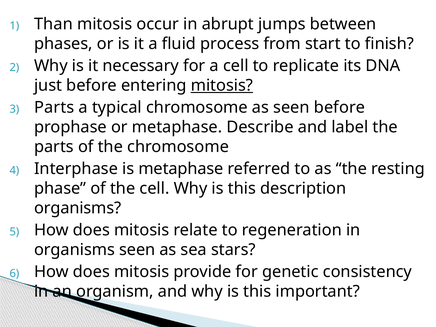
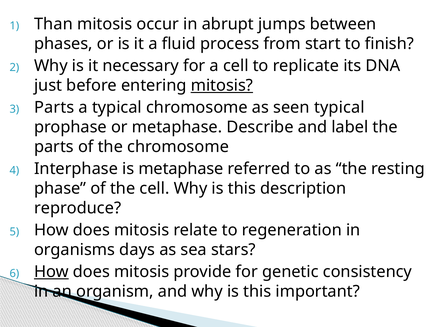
seen before: before -> typical
organisms at (78, 208): organisms -> reproduce
organisms seen: seen -> days
How at (51, 272) underline: none -> present
